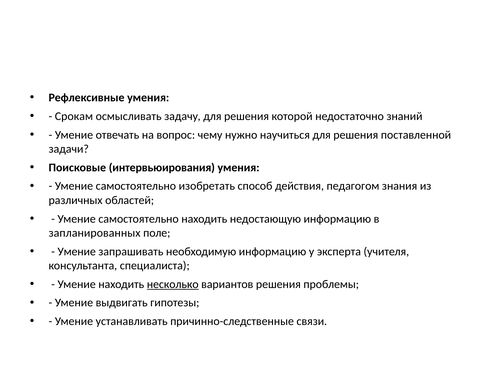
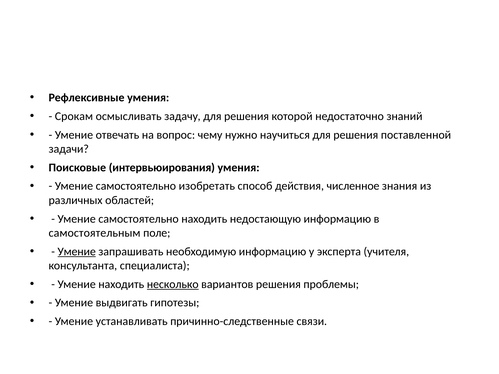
педагогом: педагогом -> численное
запланированных: запланированных -> самостоятельным
Умение at (77, 252) underline: none -> present
